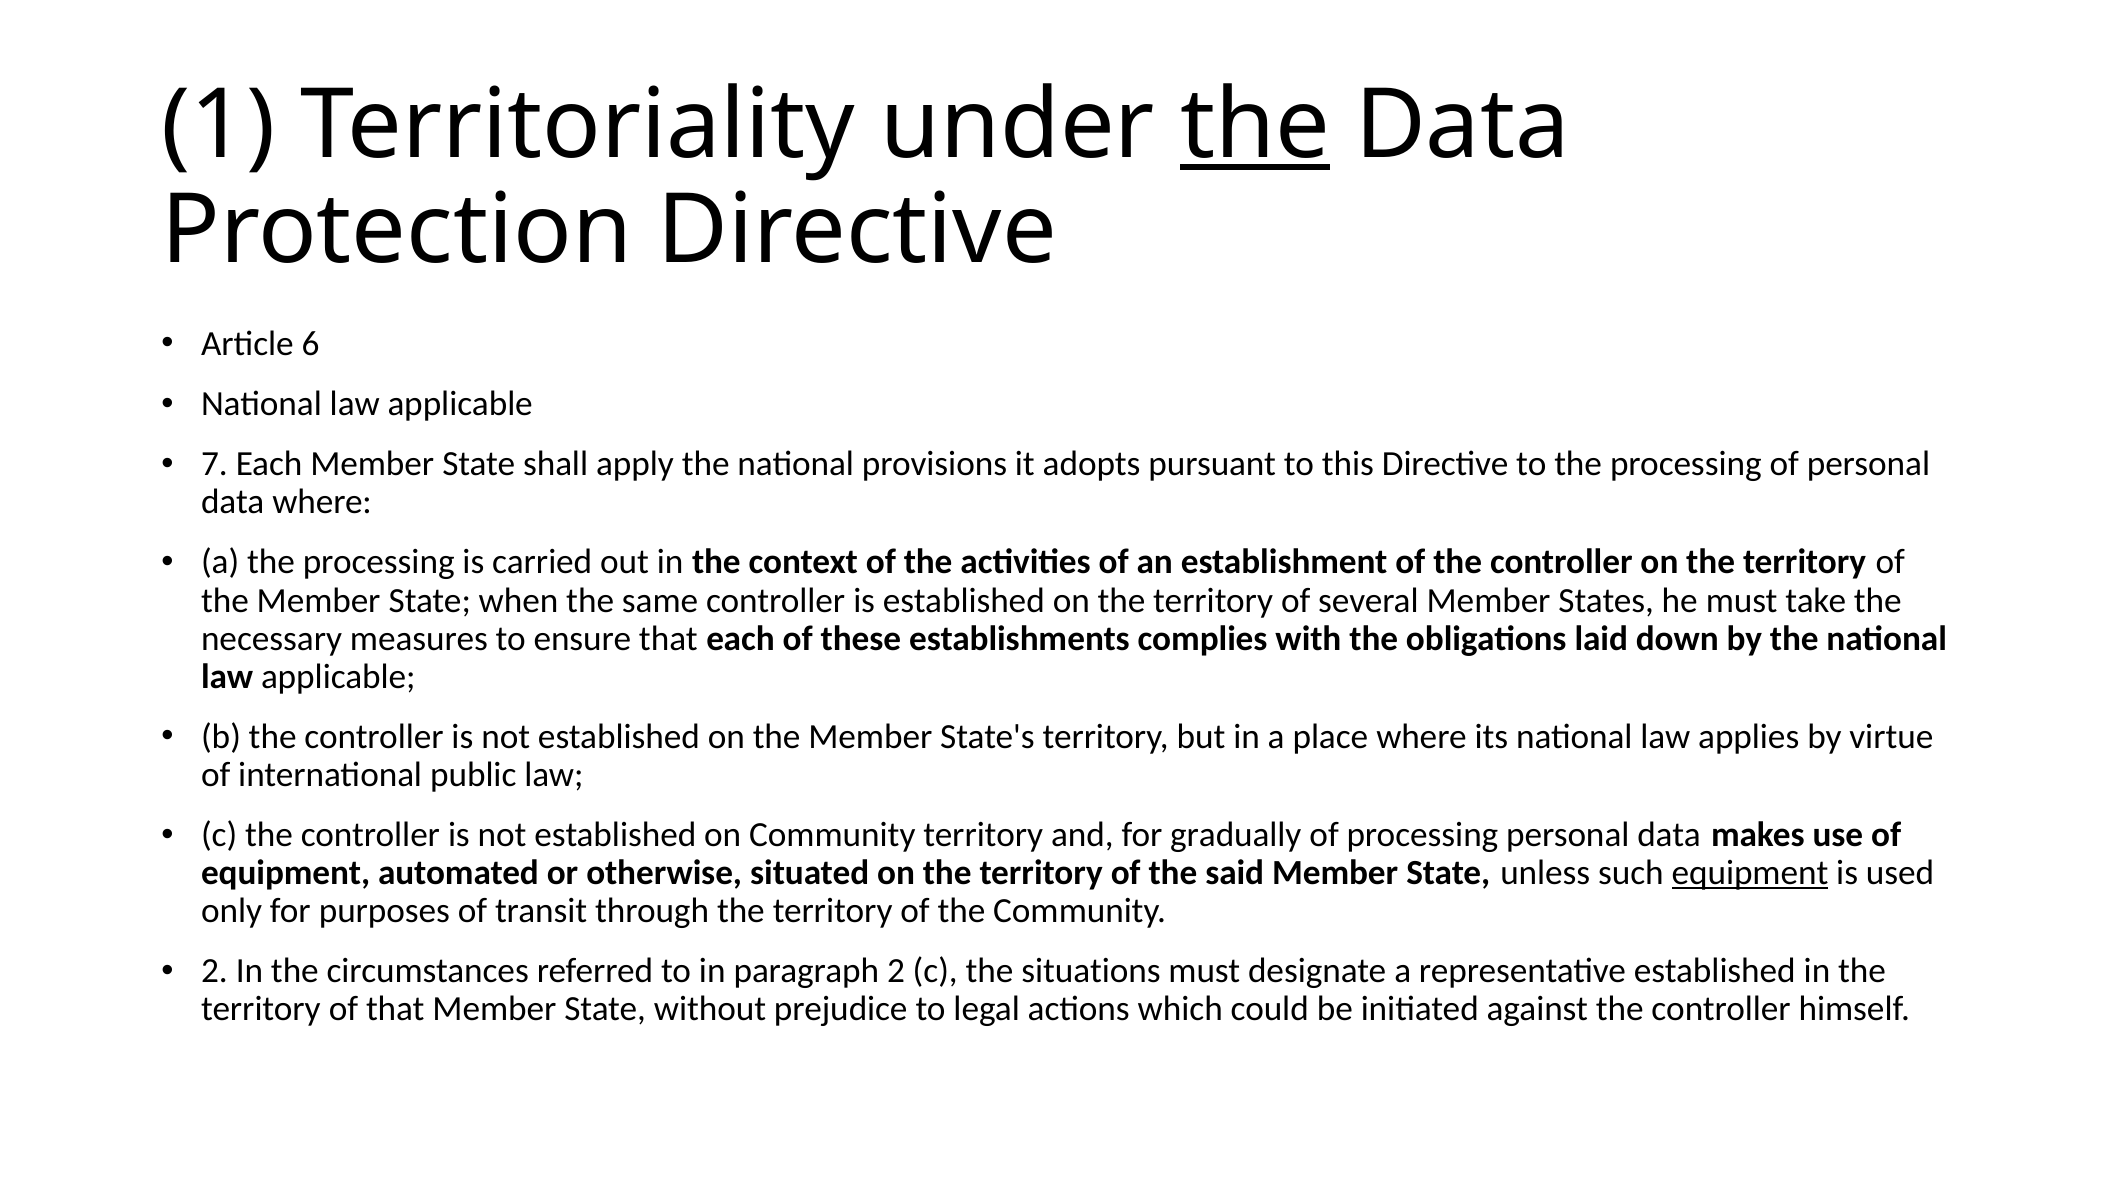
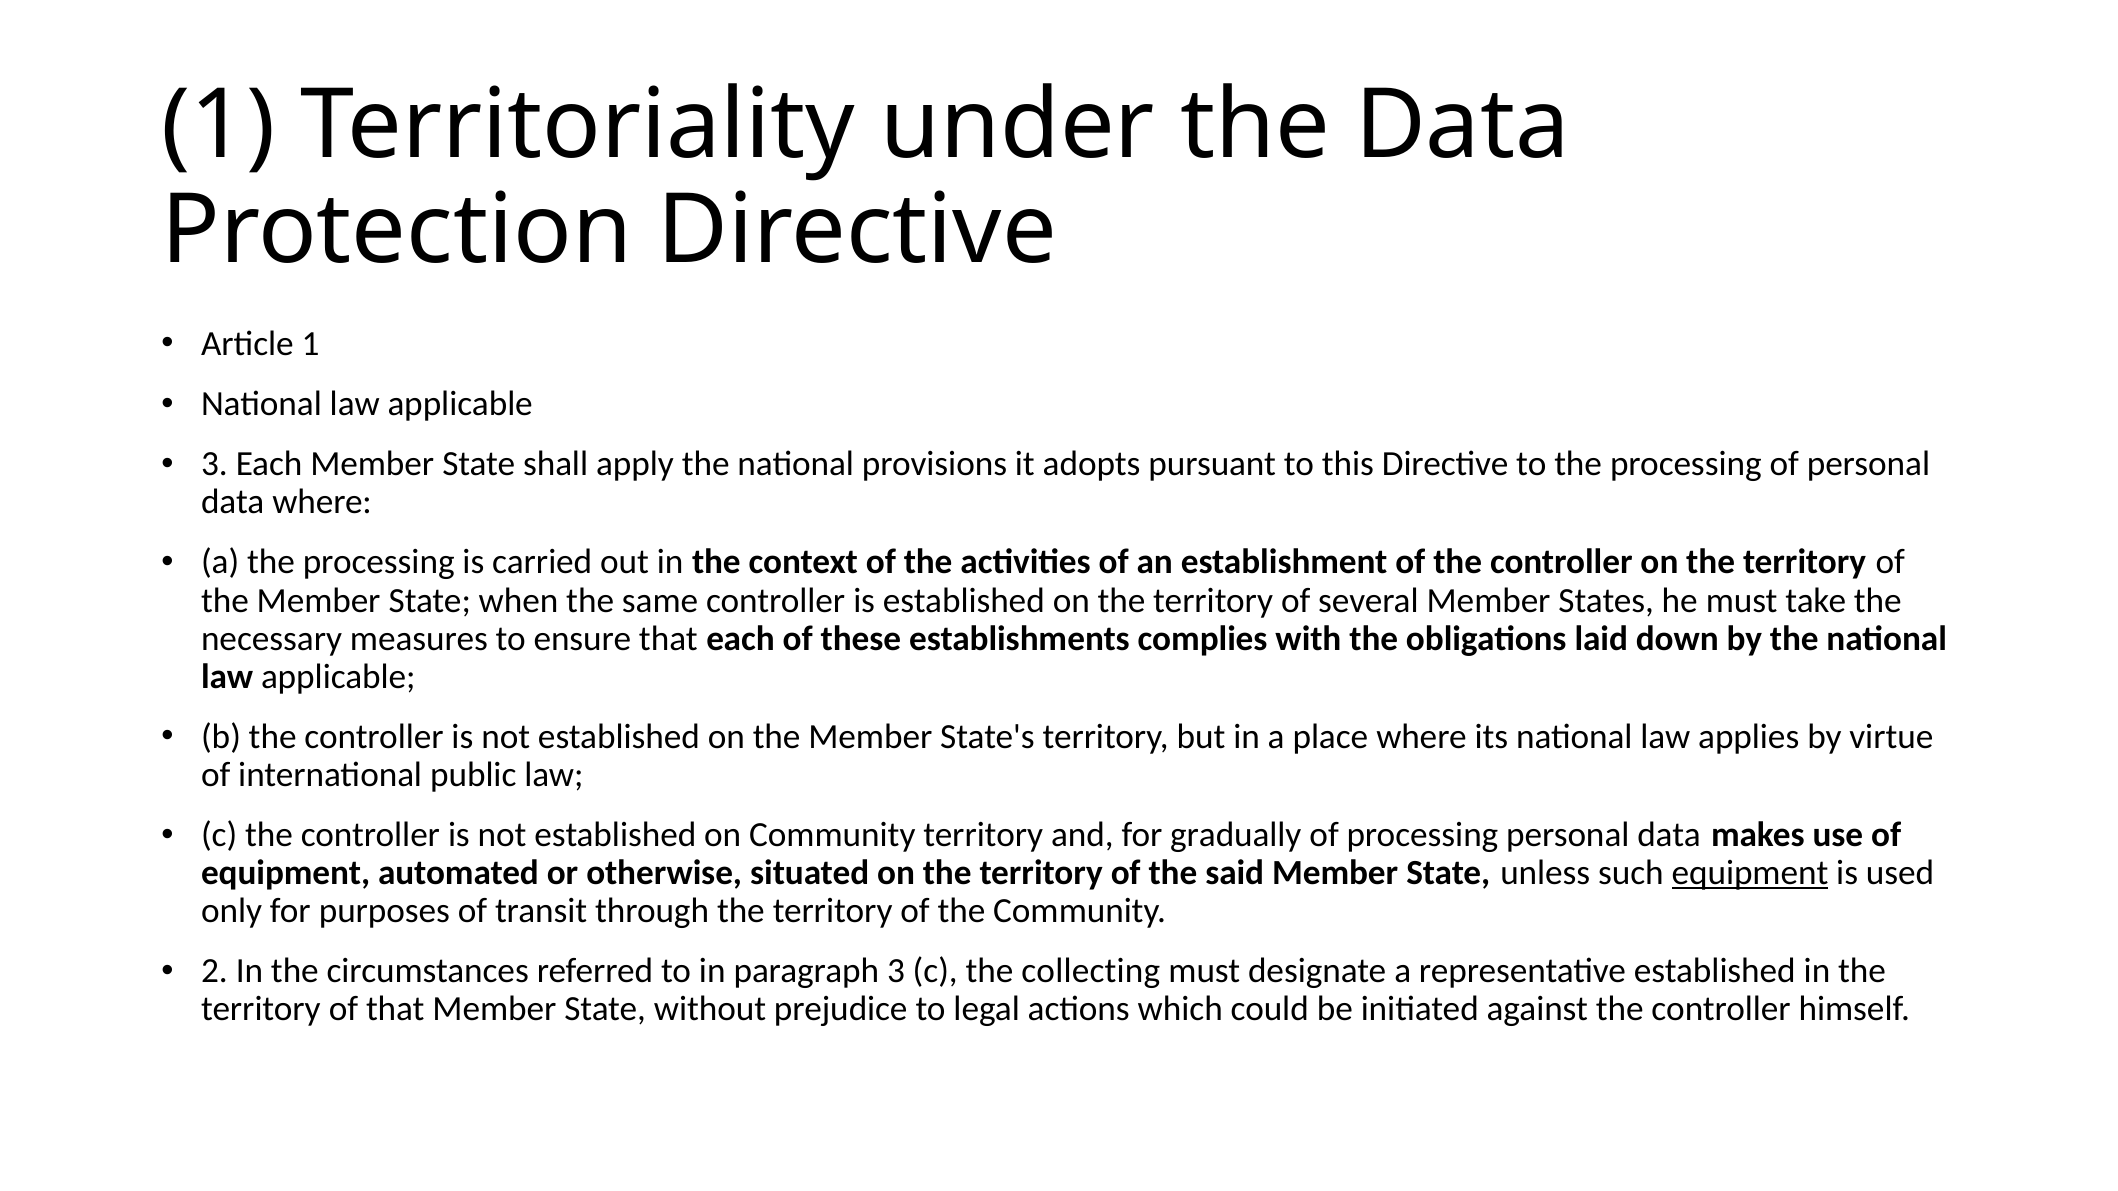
the at (1255, 126) underline: present -> none
Article 6: 6 -> 1
7 at (215, 464): 7 -> 3
paragraph 2: 2 -> 3
situations: situations -> collecting
